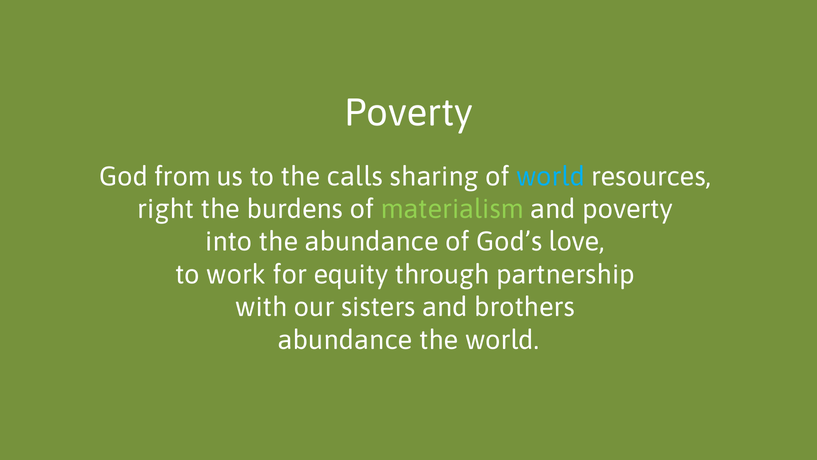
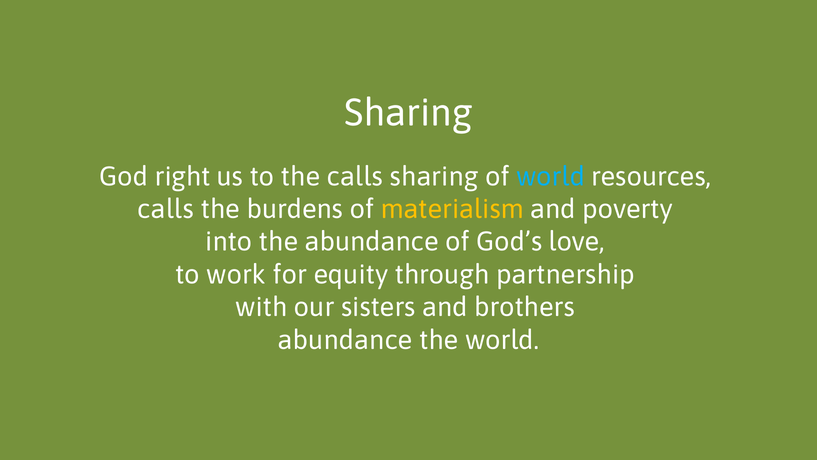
Poverty at (409, 113): Poverty -> Sharing
from: from -> right
right at (166, 209): right -> calls
materialism colour: light green -> yellow
